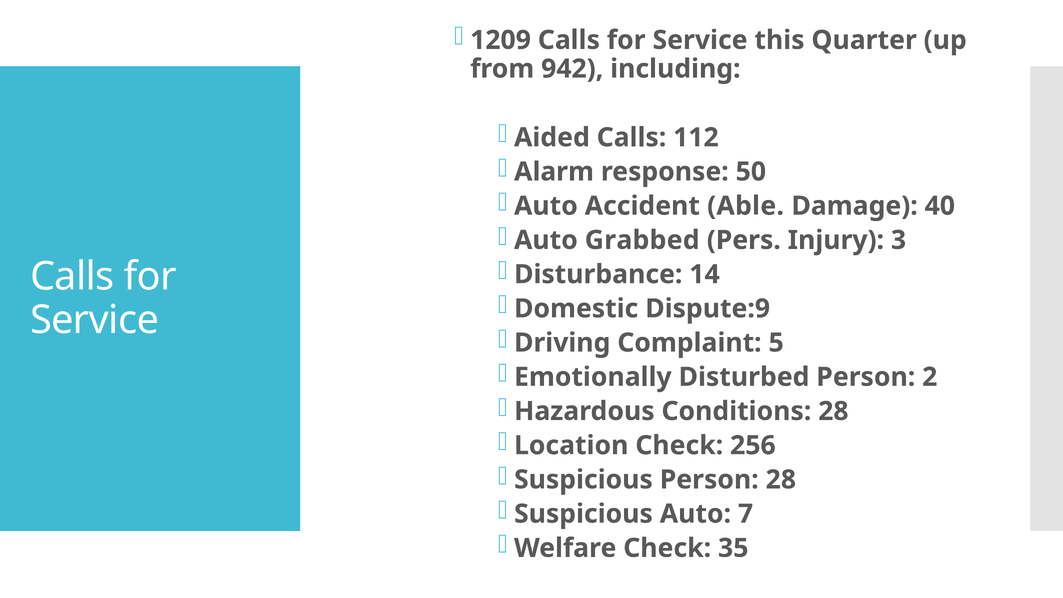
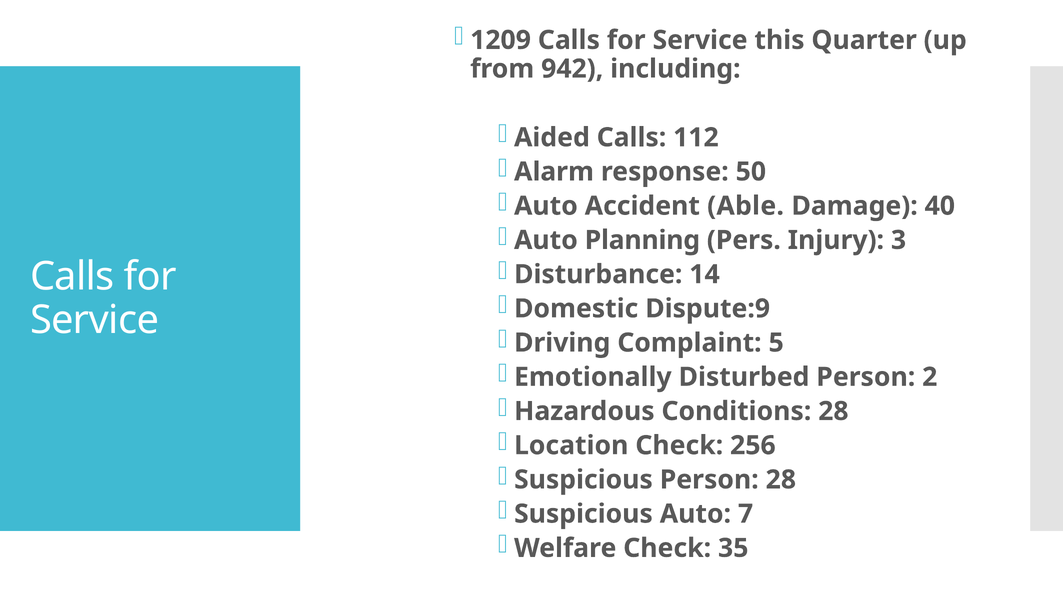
Grabbed: Grabbed -> Planning
